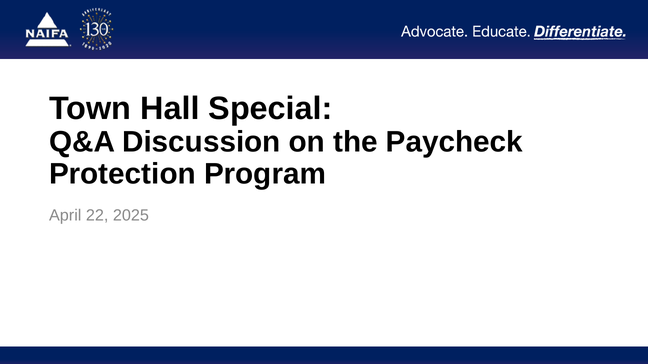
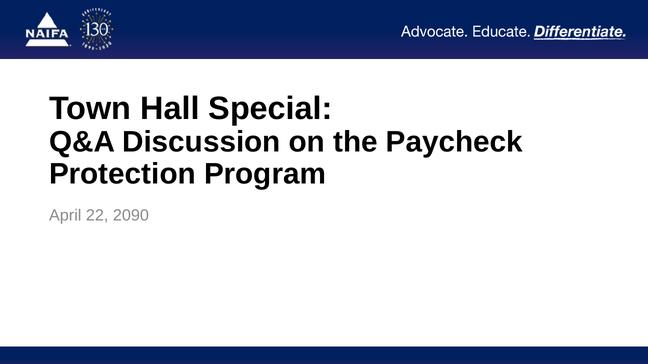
2025: 2025 -> 2090
